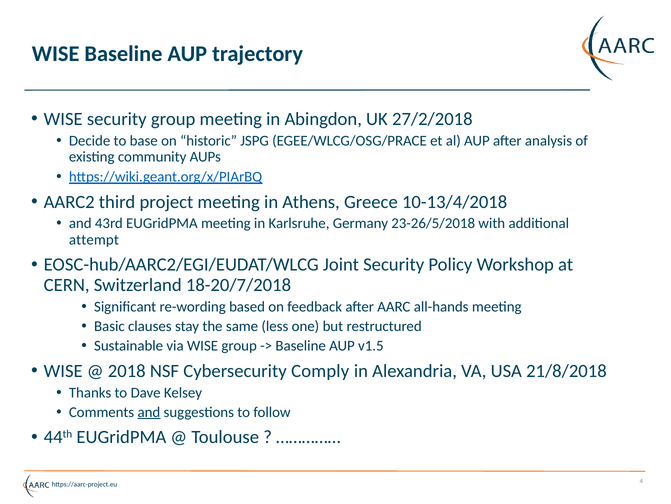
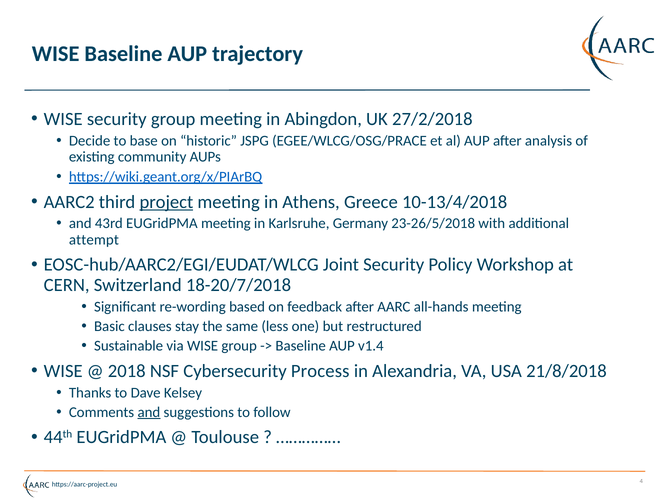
project underline: none -> present
v1.5: v1.5 -> v1.4
Comply: Comply -> Process
